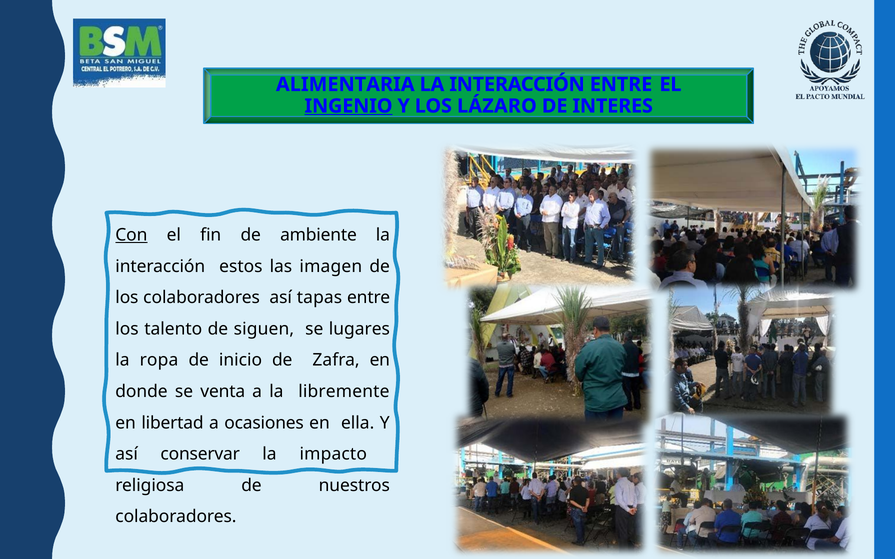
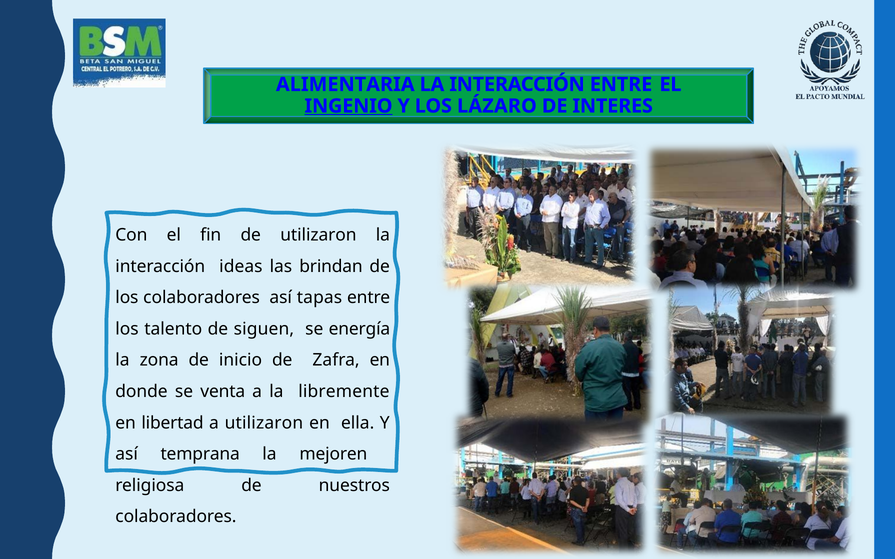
Con underline: present -> none
de ambiente: ambiente -> utilizaron
estos: estos -> ideas
imagen: imagen -> brindan
lugares: lugares -> energía
ropa: ropa -> zona
a ocasiones: ocasiones -> utilizaron
conservar: conservar -> temprana
impacto: impacto -> mejoren
